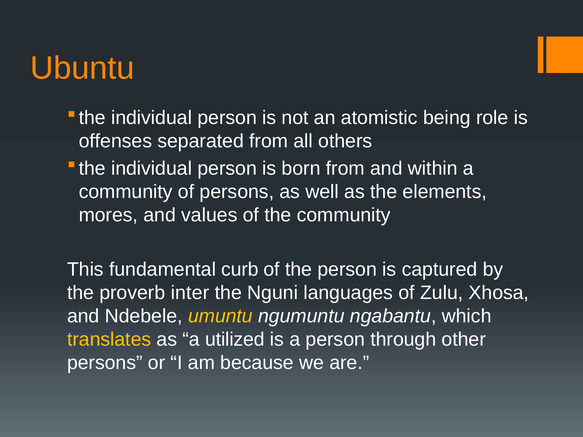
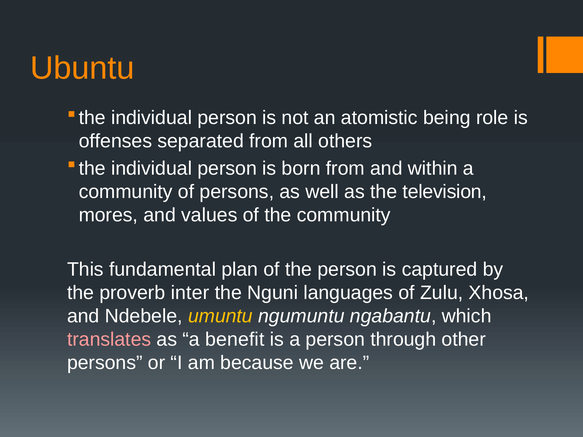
elements: elements -> television
curb: curb -> plan
translates colour: yellow -> pink
utilized: utilized -> benefit
